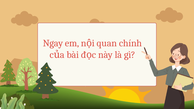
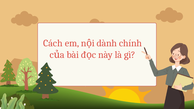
Ngay: Ngay -> Cách
quan: quan -> dành
